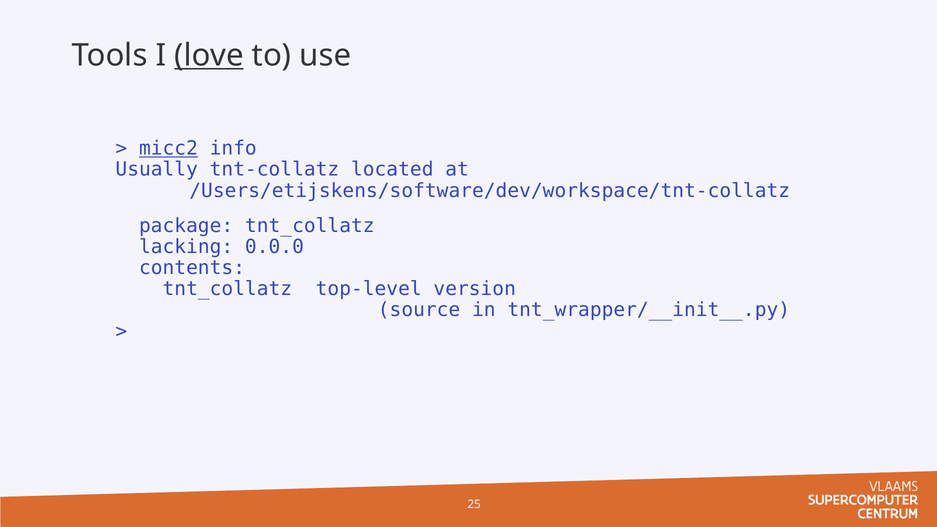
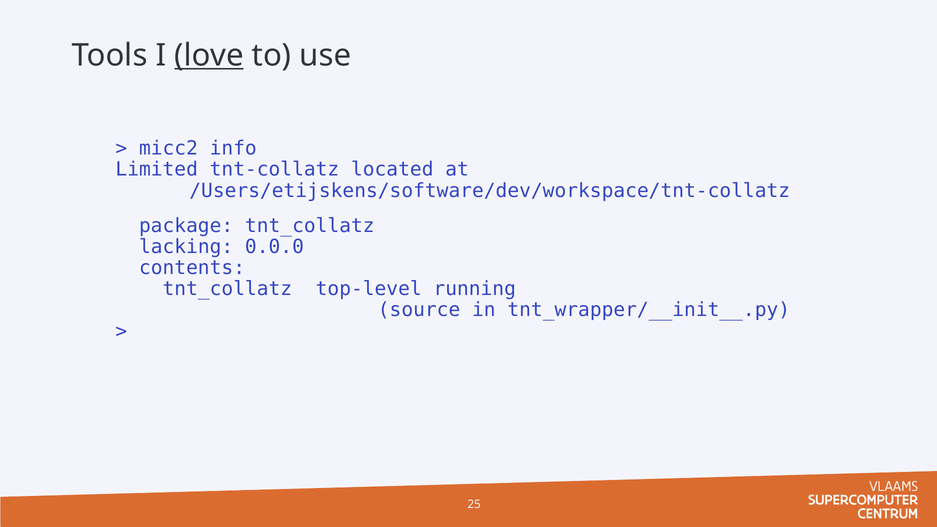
micc2 underline: present -> none
Usually: Usually -> Limited
version: version -> running
